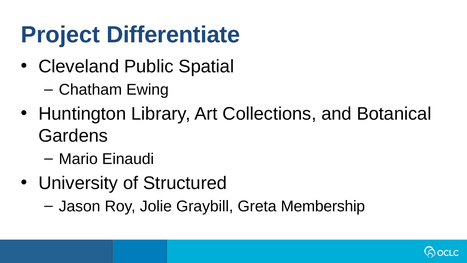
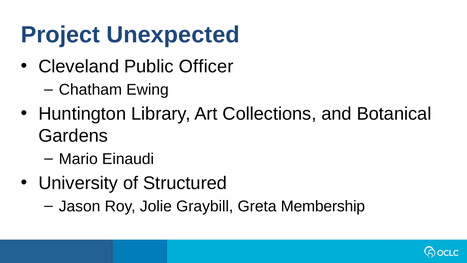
Differentiate: Differentiate -> Unexpected
Spatial: Spatial -> Officer
